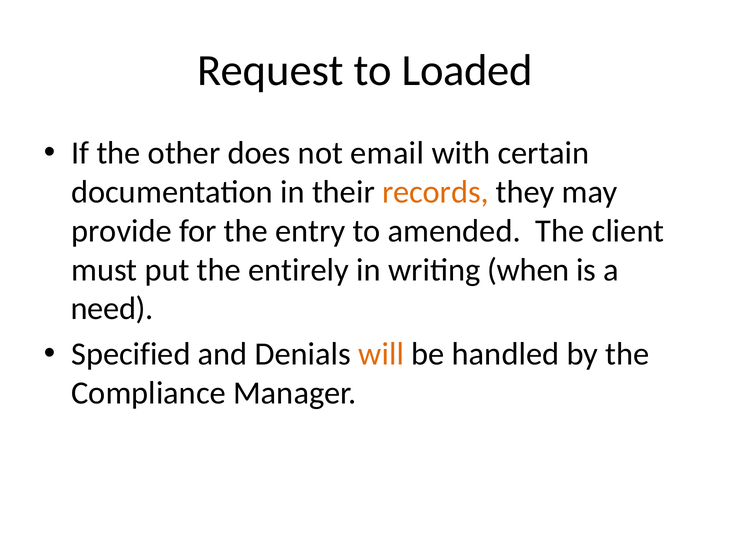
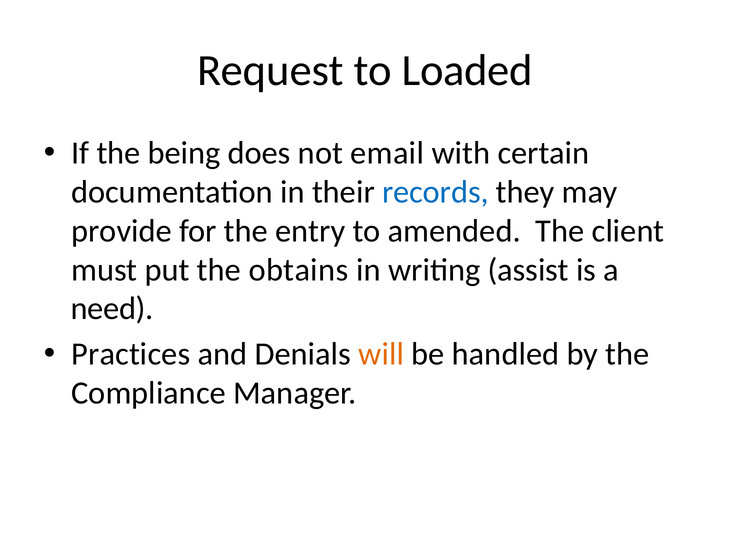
other: other -> being
records colour: orange -> blue
entirely: entirely -> obtains
when: when -> assist
Specified: Specified -> Practices
